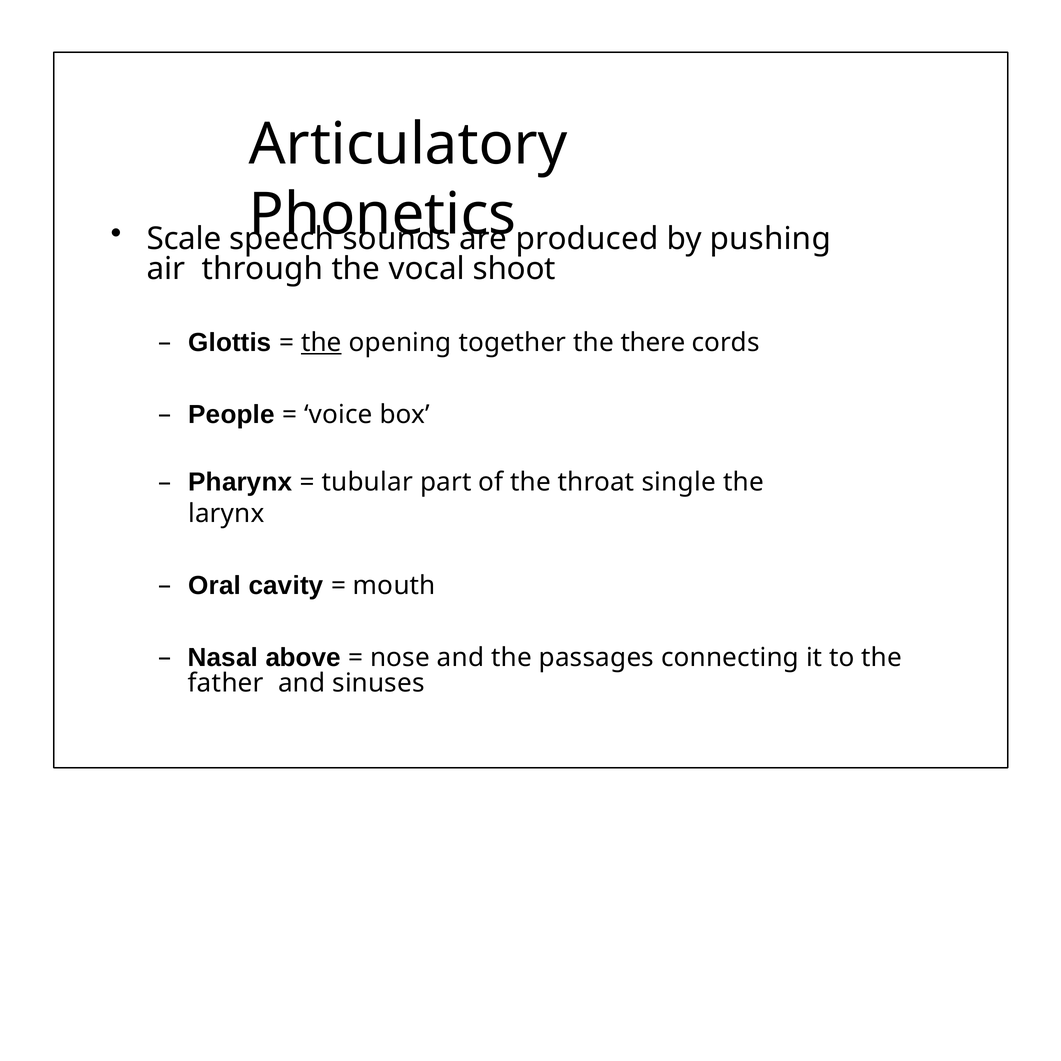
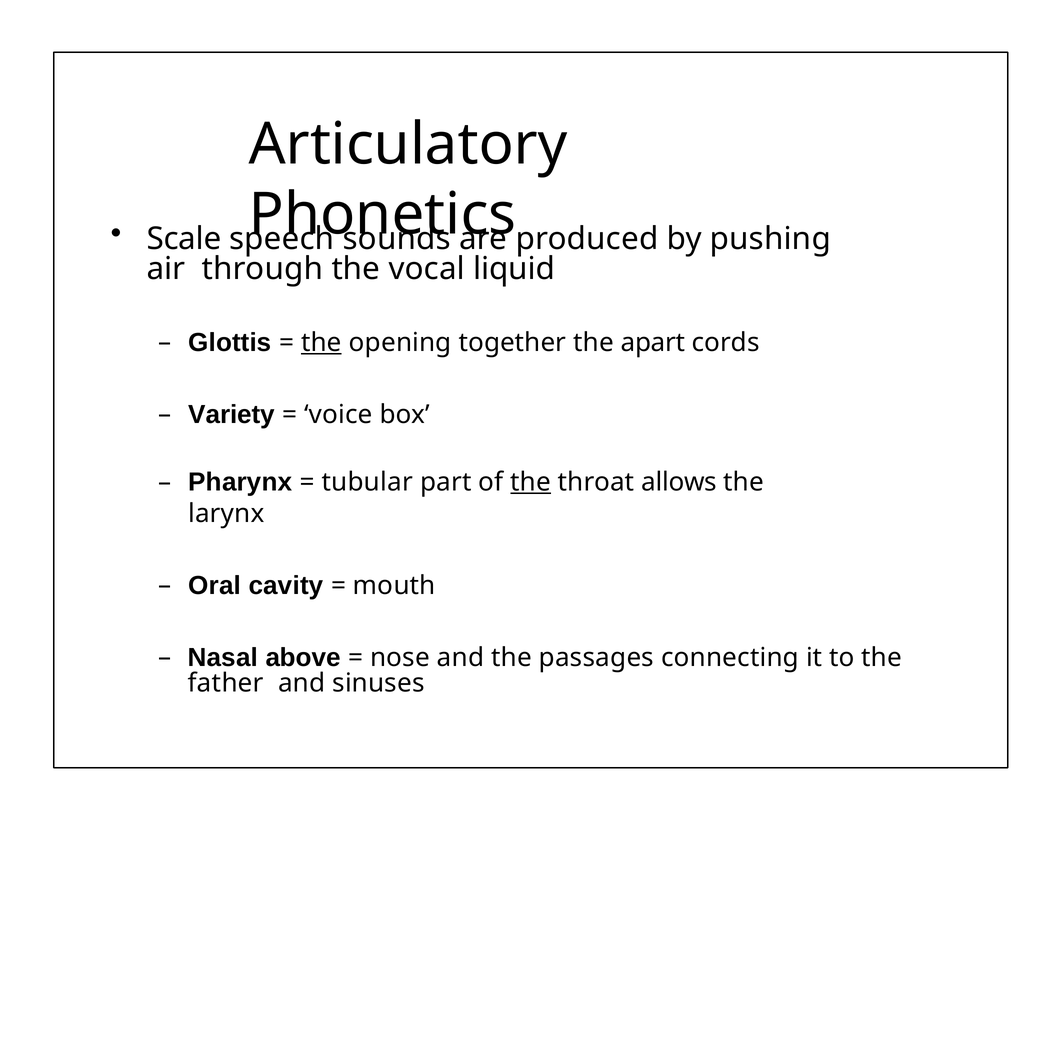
shoot: shoot -> liquid
there: there -> apart
People: People -> Variety
the at (531, 482) underline: none -> present
single: single -> allows
